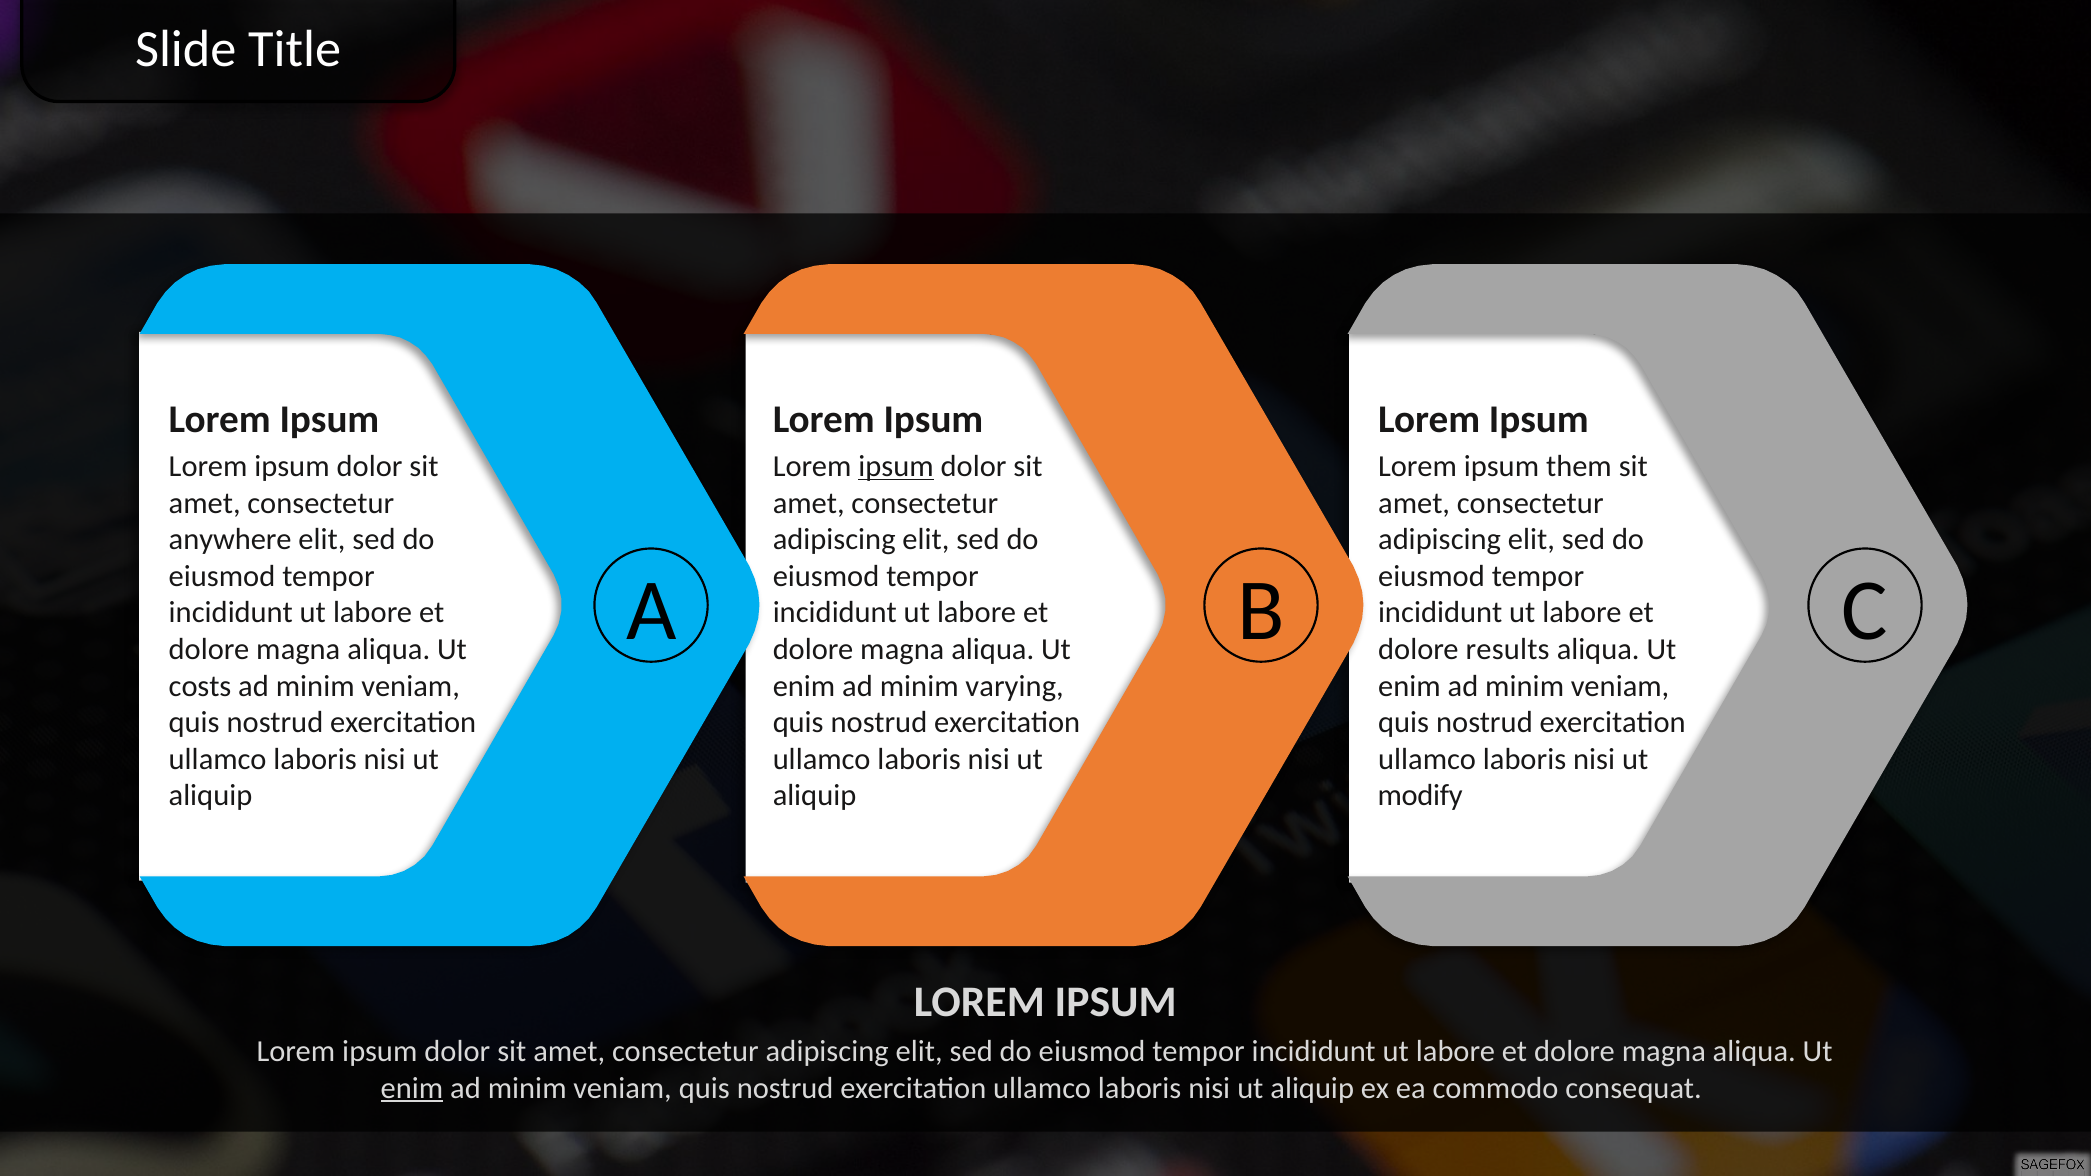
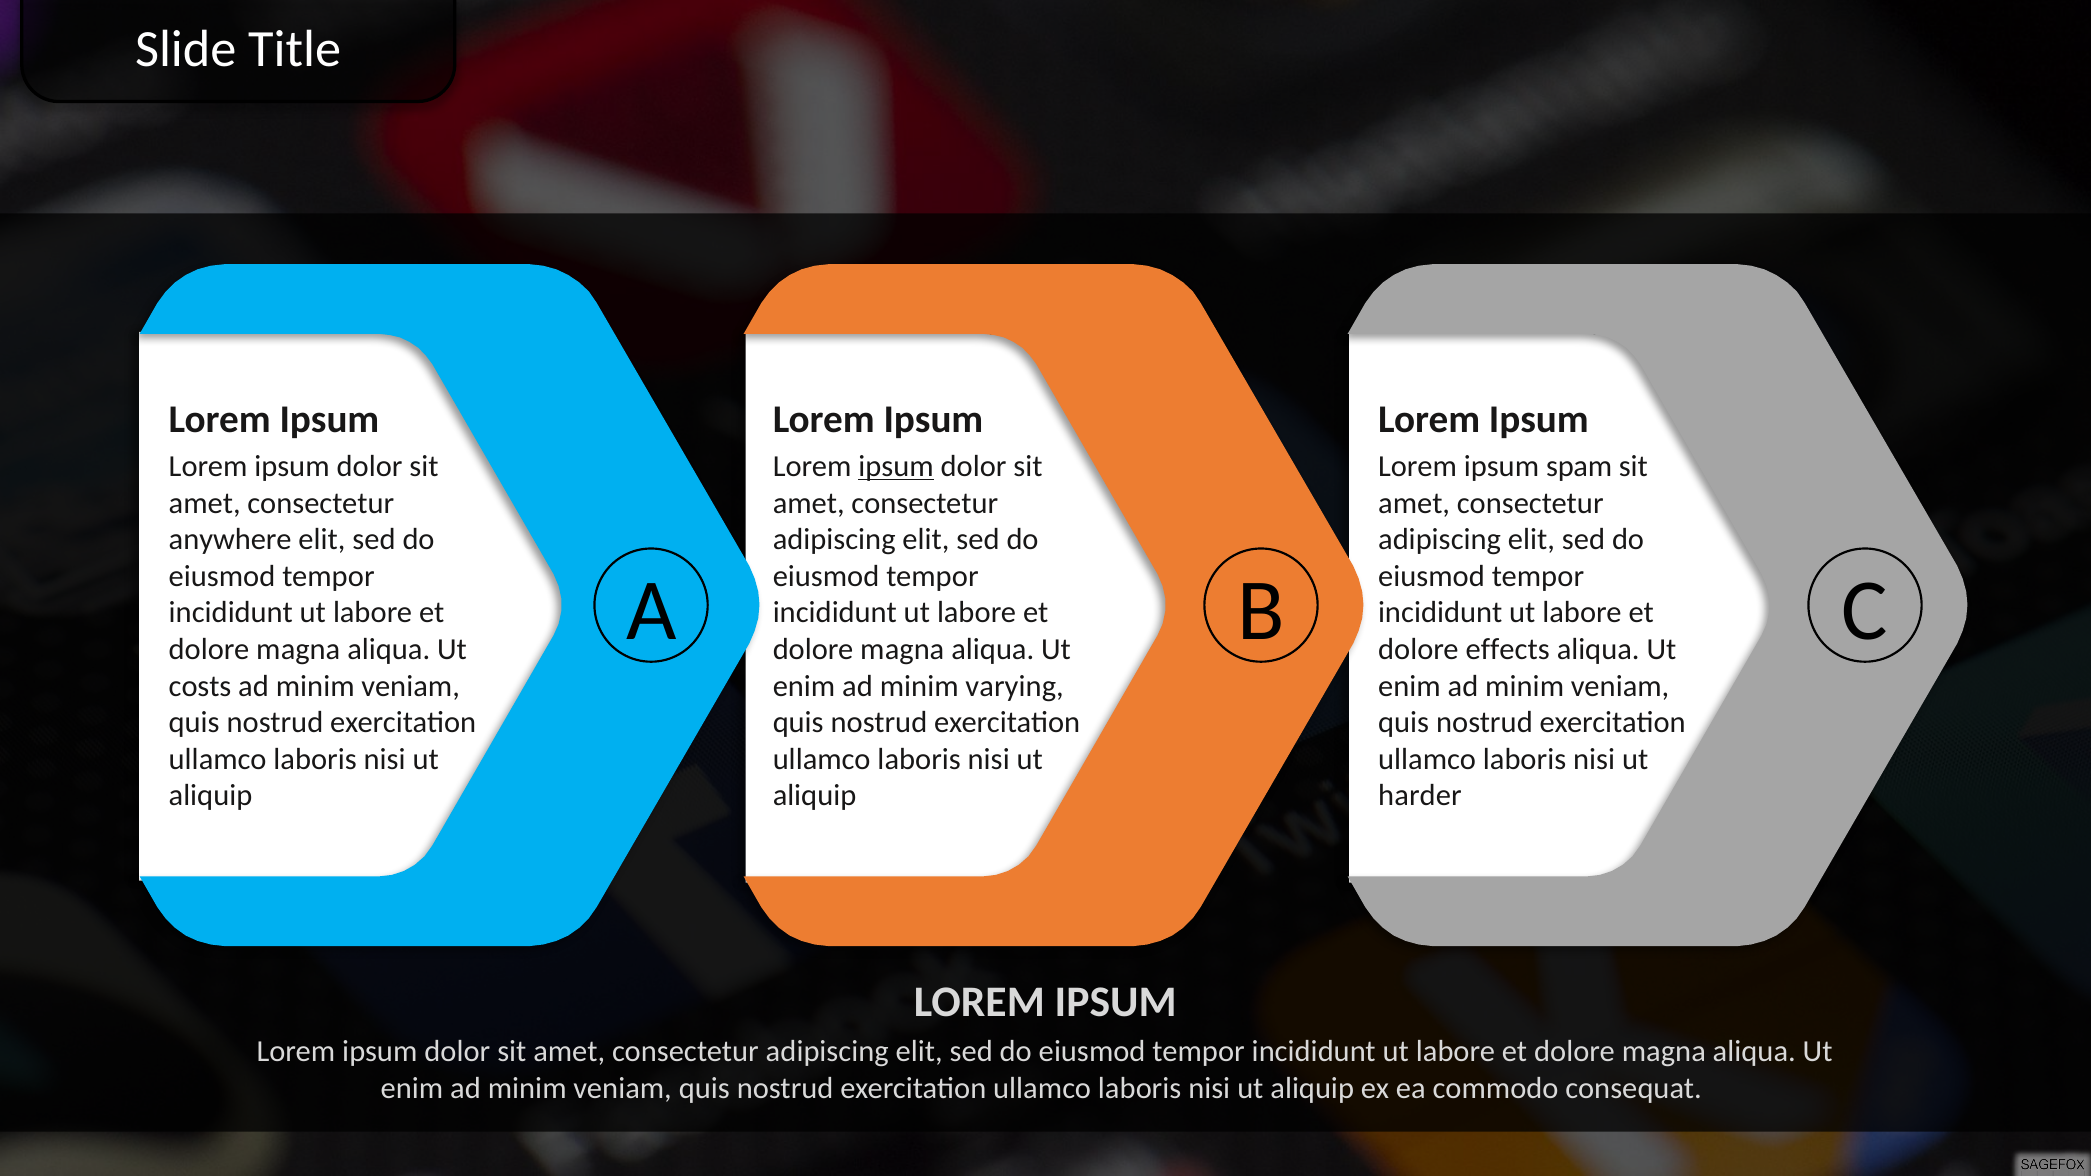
them: them -> spam
results: results -> effects
modify: modify -> harder
enim at (412, 1088) underline: present -> none
